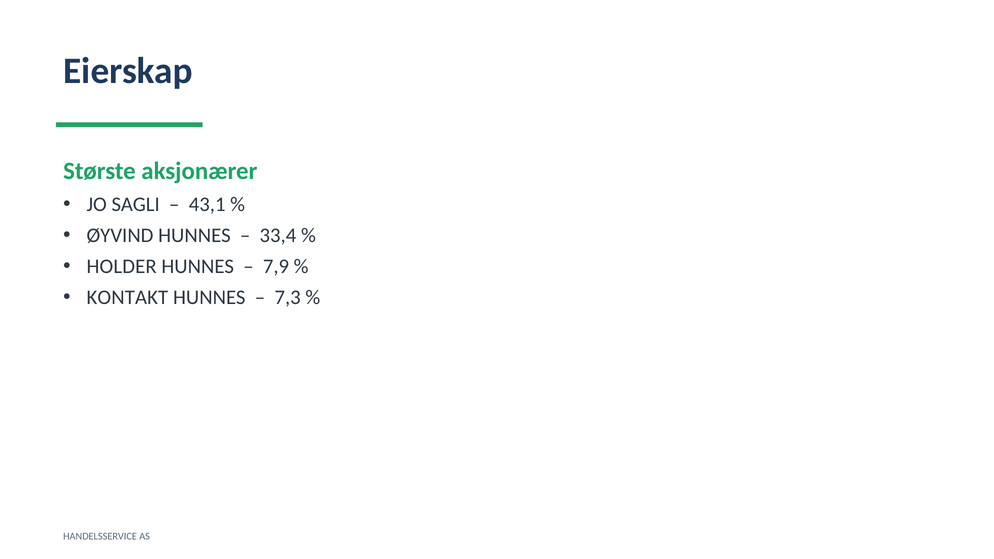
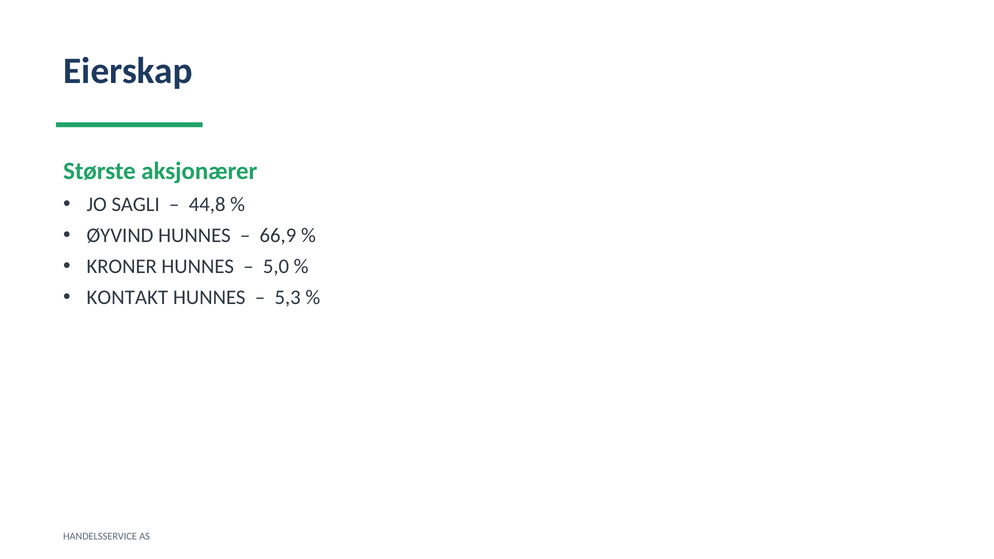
43,1: 43,1 -> 44,8
33,4: 33,4 -> 66,9
HOLDER: HOLDER -> KRONER
7,9: 7,9 -> 5,0
7,3: 7,3 -> 5,3
